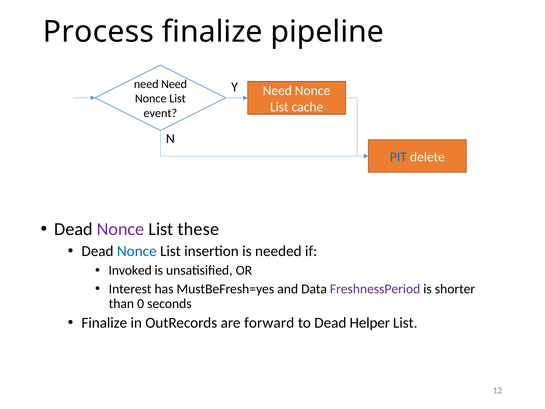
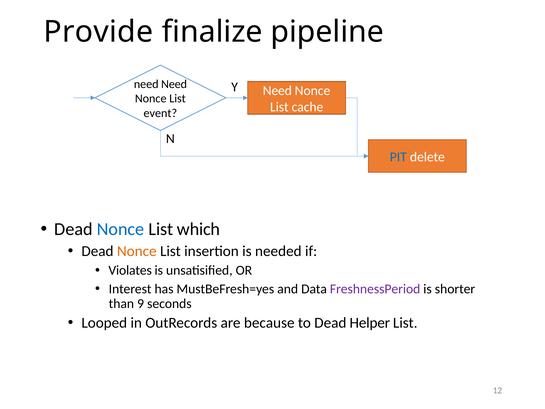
Process: Process -> Provide
Nonce at (120, 229) colour: purple -> blue
these: these -> which
Nonce at (137, 251) colour: blue -> orange
Invoked: Invoked -> Violates
0: 0 -> 9
Finalize at (104, 323): Finalize -> Looped
forward: forward -> because
